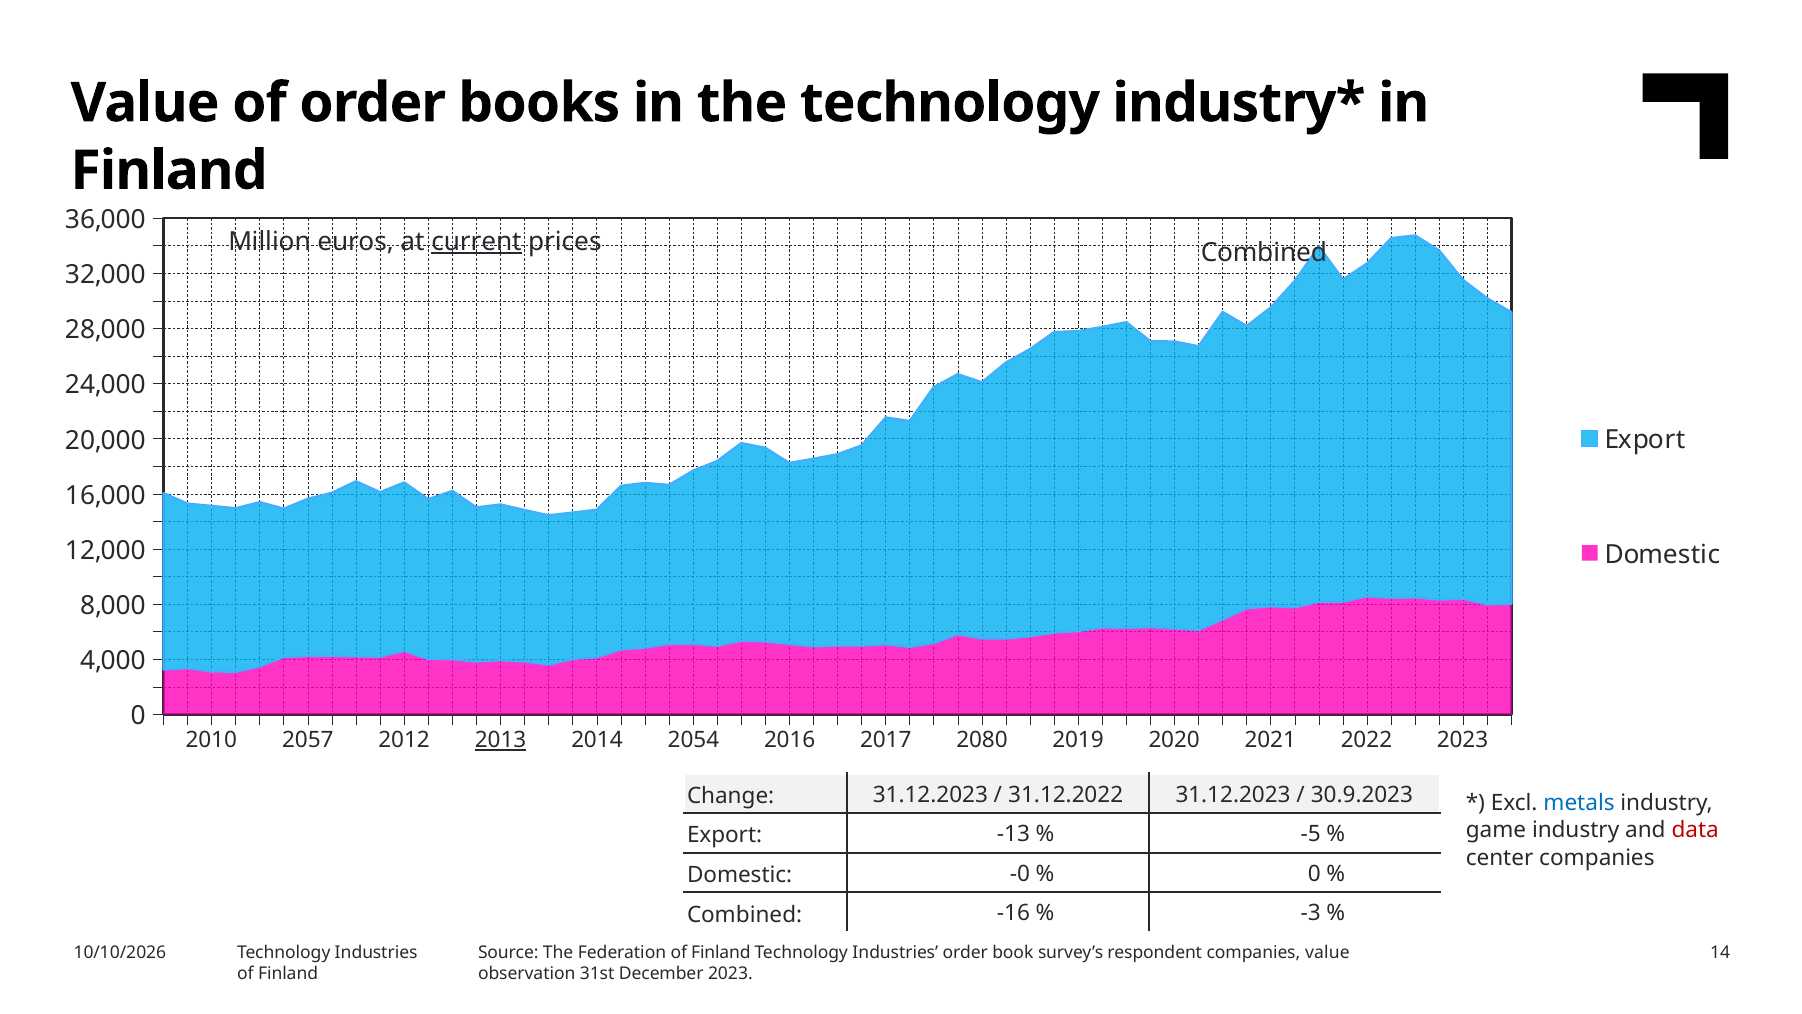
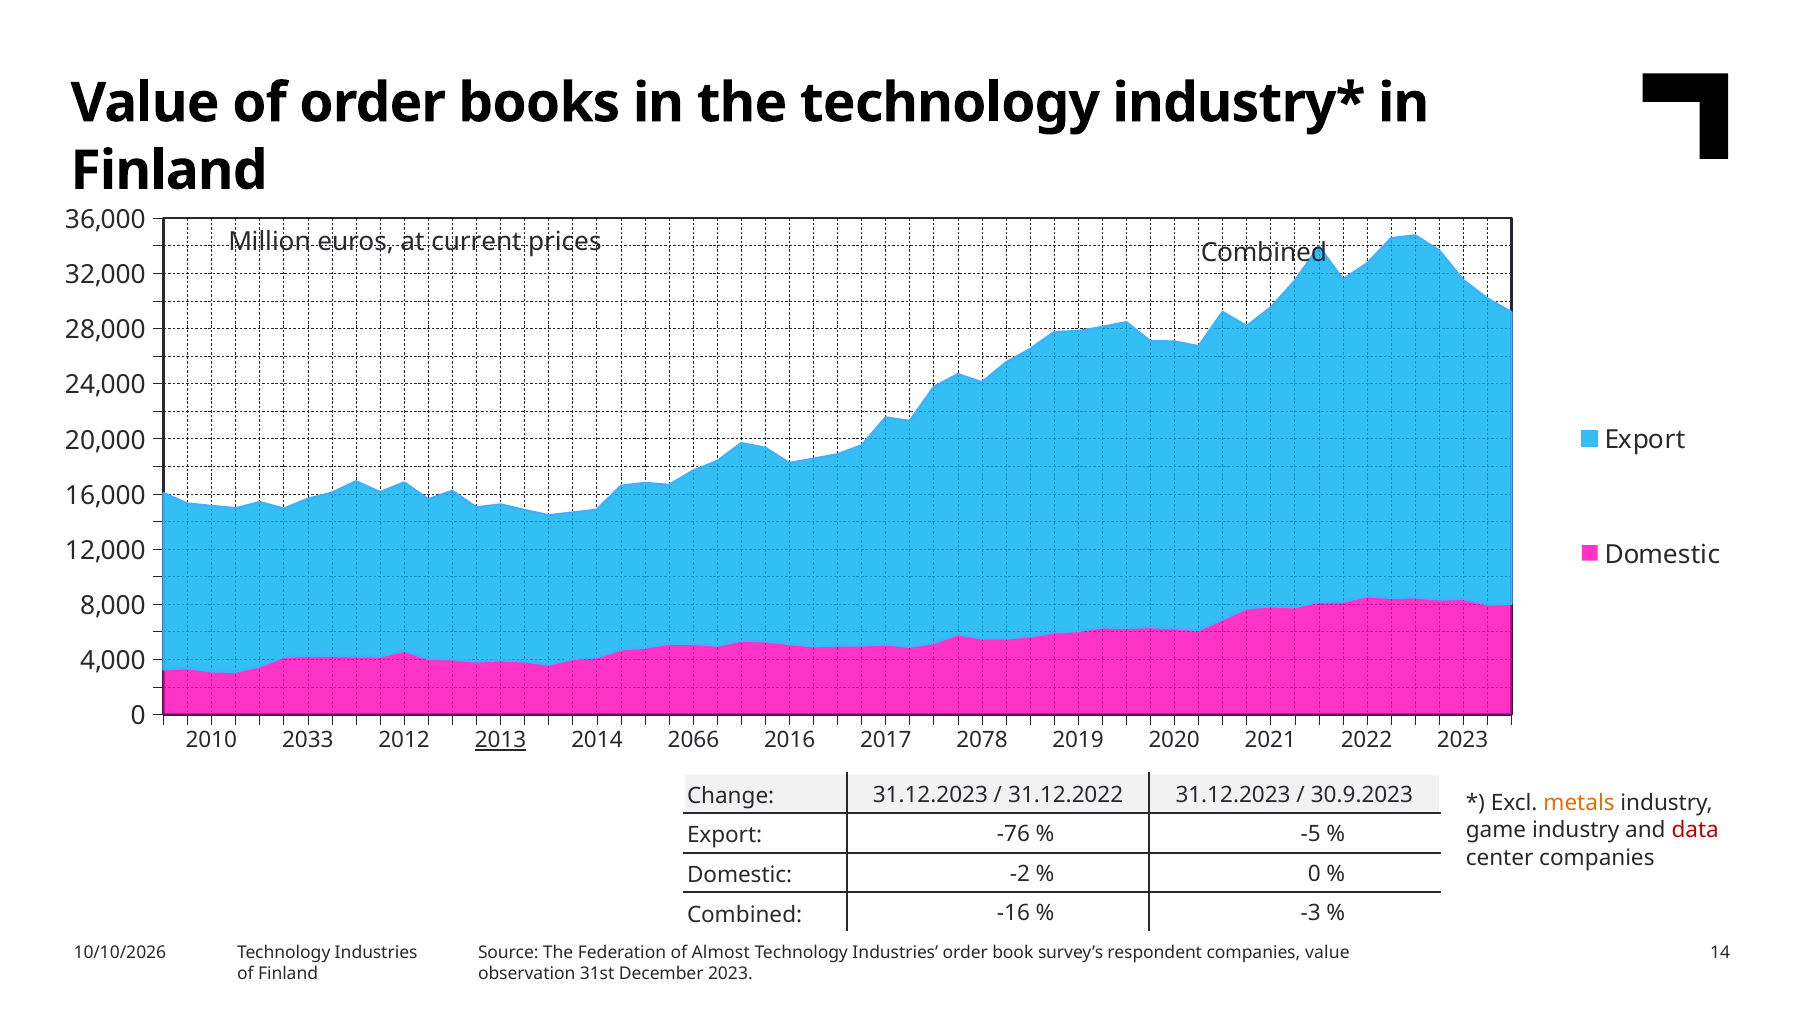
current underline: present -> none
2057: 2057 -> 2033
2054: 2054 -> 2066
2080: 2080 -> 2078
metals colour: blue -> orange
-13: -13 -> -76
-0: -0 -> -2
Federation of Finland: Finland -> Almost
